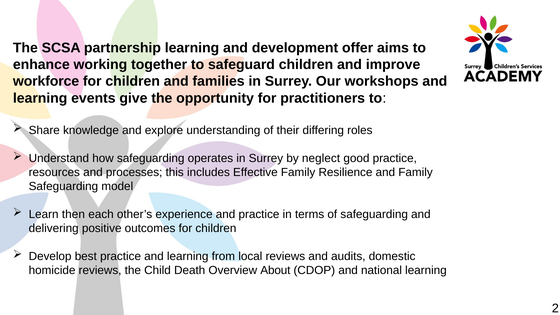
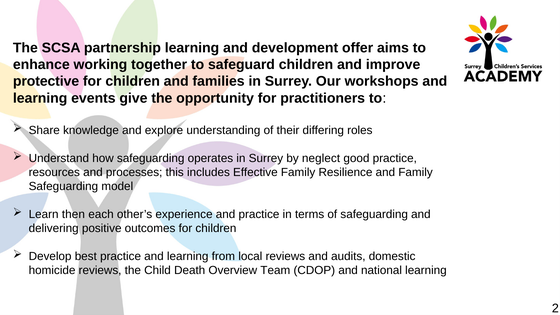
workforce: workforce -> protective
About: About -> Team
